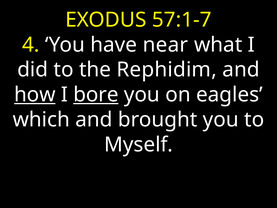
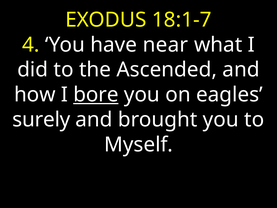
57:1-7: 57:1-7 -> 18:1-7
Rephidim: Rephidim -> Ascended
how underline: present -> none
which: which -> surely
